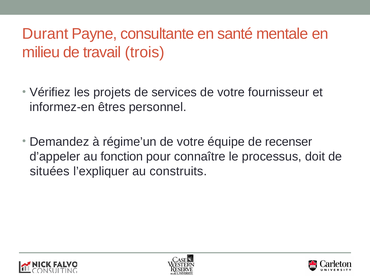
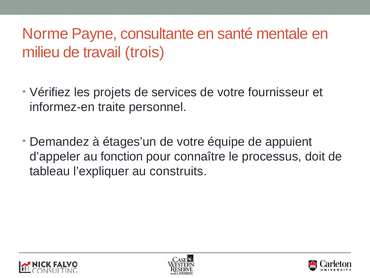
Durant: Durant -> Norme
êtres: êtres -> traite
régime’un: régime’un -> étages’un
recenser: recenser -> appuient
situées: situées -> tableau
